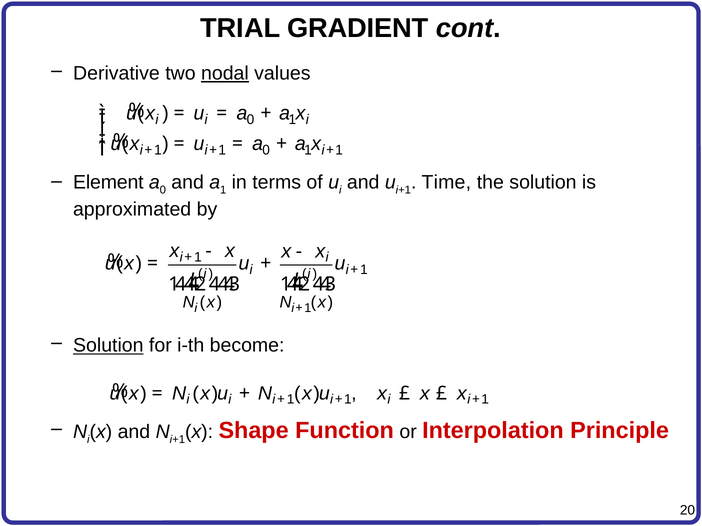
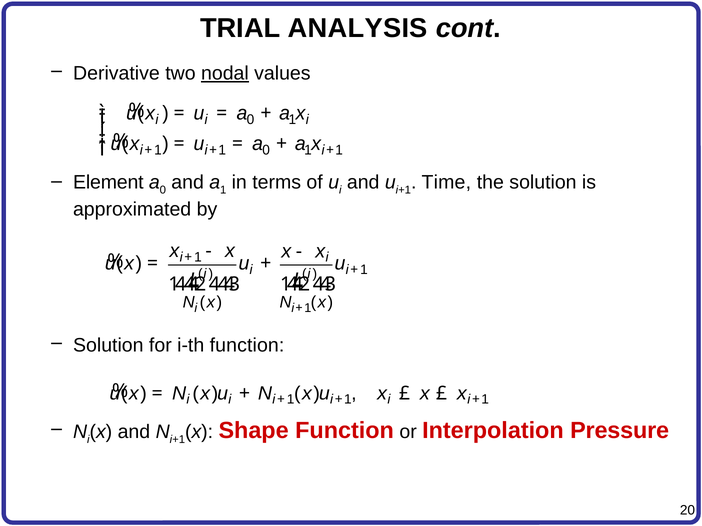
GRADIENT: GRADIENT -> ANALYSIS
Solution at (108, 346) underline: present -> none
i-th become: become -> function
Principle: Principle -> Pressure
